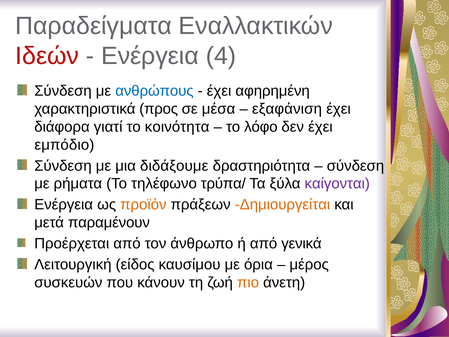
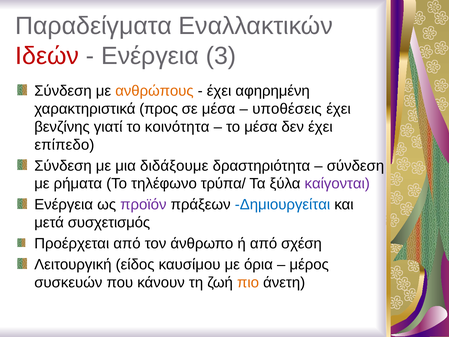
4: 4 -> 3
ανθρώπους colour: blue -> orange
εξαφάνιση: εξαφάνιση -> υποθέσεις
διάφορα: διάφορα -> βενζίνης
το λόφο: λόφο -> μέσα
εμπόδιο: εμπόδιο -> επίπεδο
προϊόν colour: orange -> purple
Δημιουργείται colour: orange -> blue
παραμένουν: παραμένουν -> συσχετισμός
γενικά: γενικά -> σχέση
